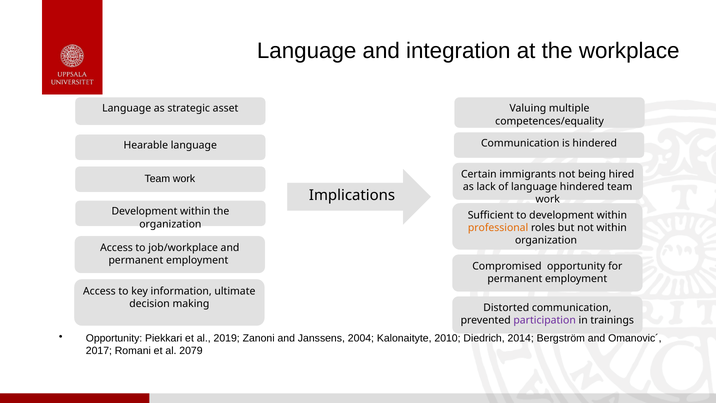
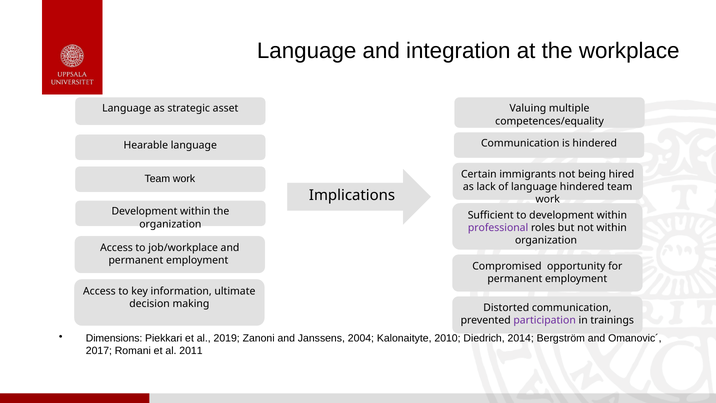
professional colour: orange -> purple
Opportunity at (114, 338): Opportunity -> Dimensions
2079: 2079 -> 2011
